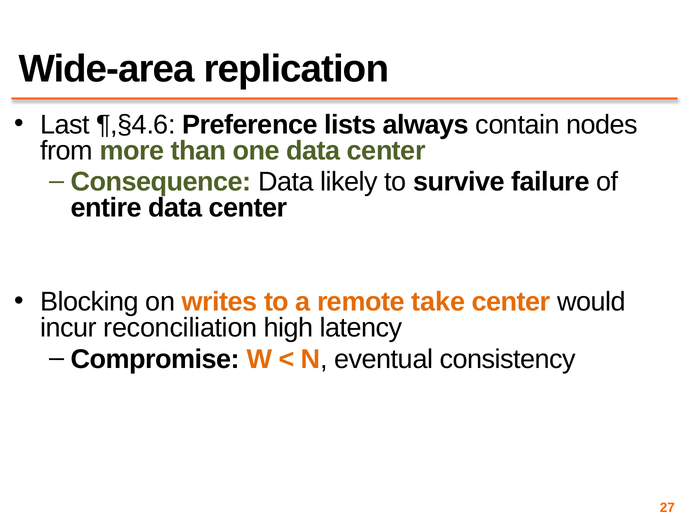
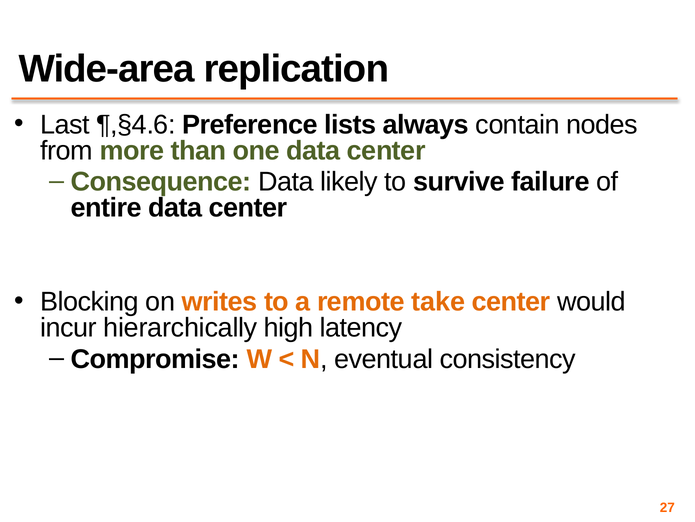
reconciliation: reconciliation -> hierarchically
